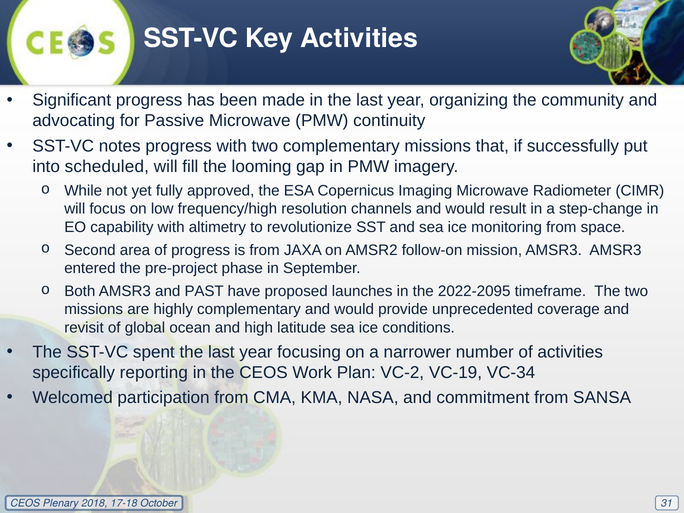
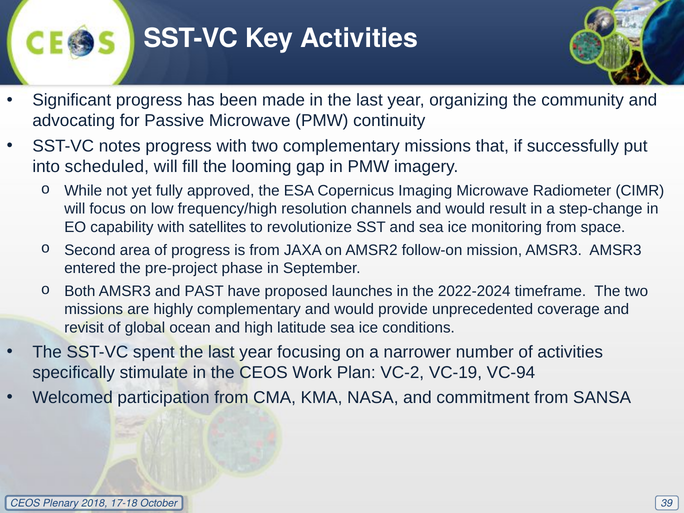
altimetry: altimetry -> satellites
2022-2095: 2022-2095 -> 2022-2024
reporting: reporting -> stimulate
VC-34: VC-34 -> VC-94
31: 31 -> 39
